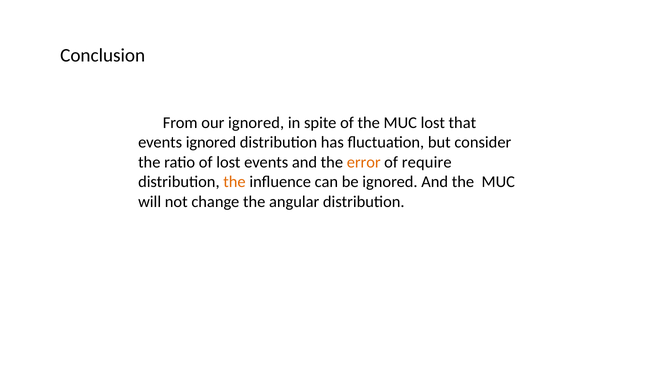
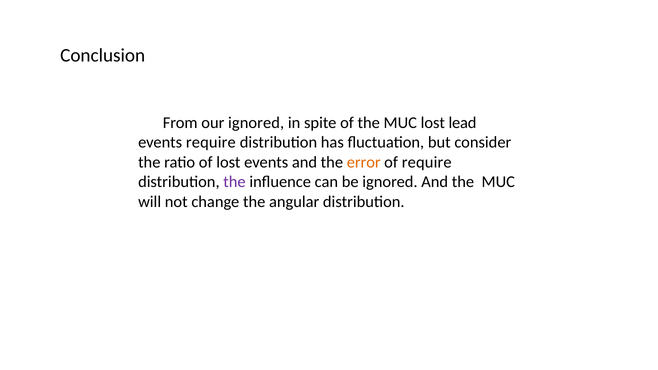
that: that -> lead
events ignored: ignored -> require
the at (234, 182) colour: orange -> purple
